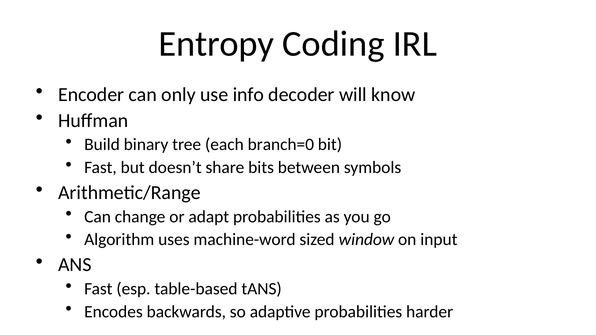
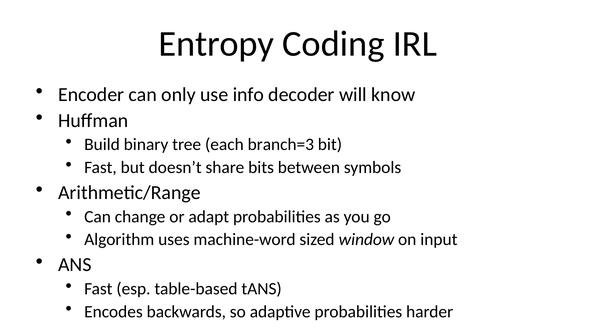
branch=0: branch=0 -> branch=3
